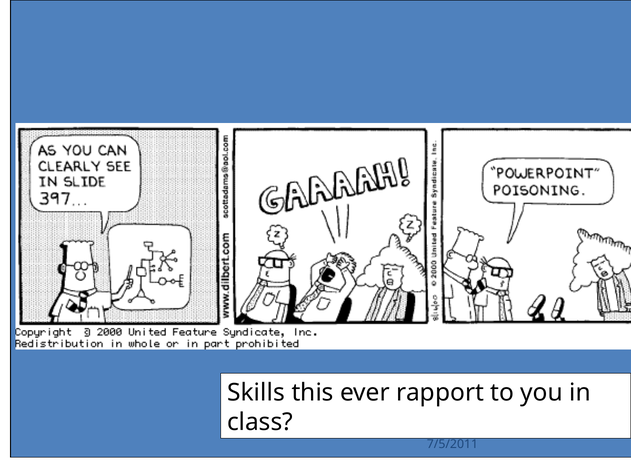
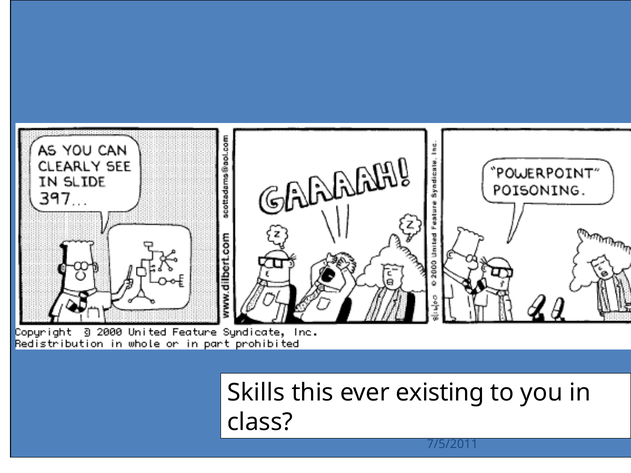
rapport: rapport -> existing
